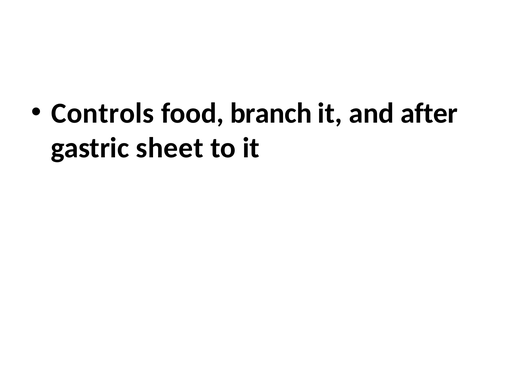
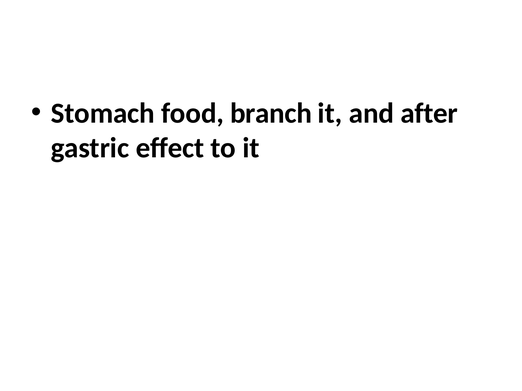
Controls: Controls -> Stomach
sheet: sheet -> effect
